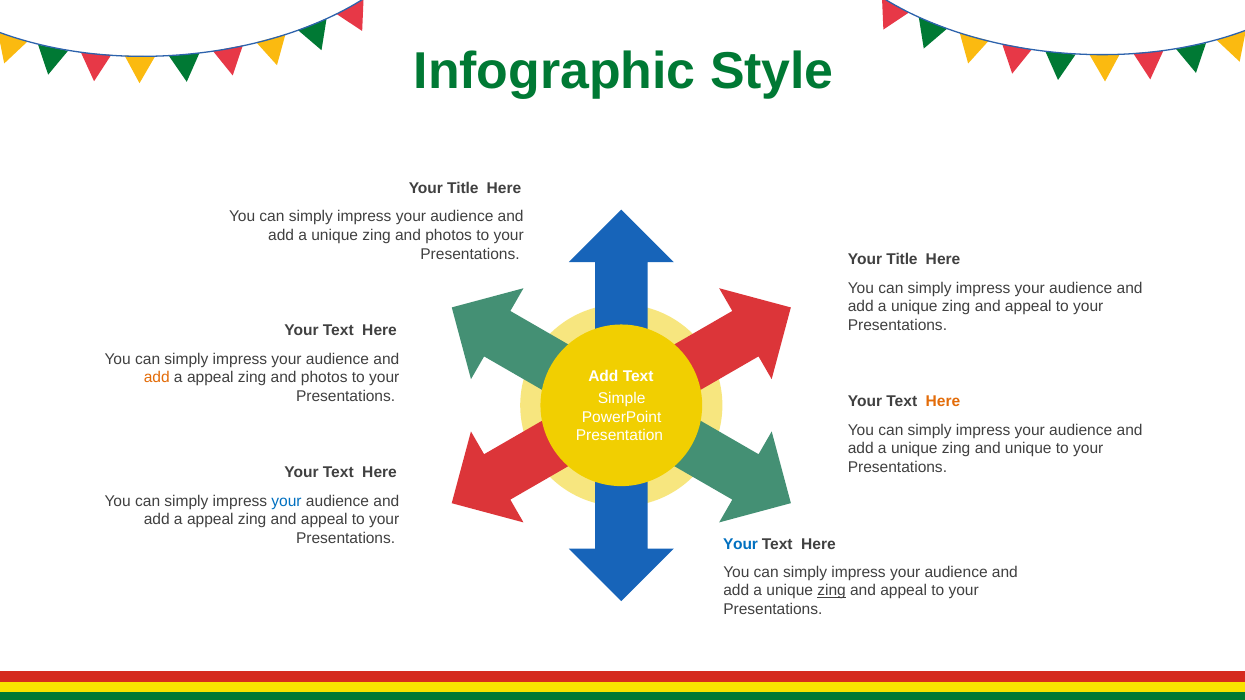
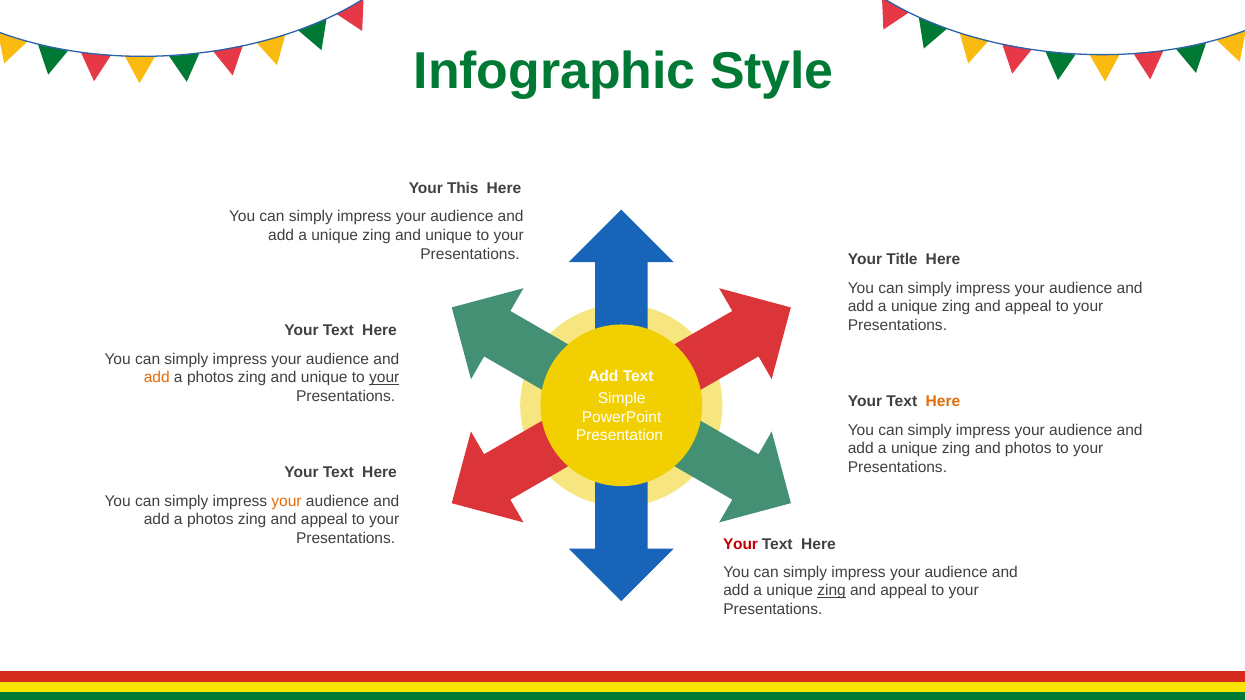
Title at (463, 189): Title -> This
unique zing and photos: photos -> unique
appeal at (210, 378): appeal -> photos
photos at (324, 378): photos -> unique
your at (384, 378) underline: none -> present
and unique: unique -> photos
your at (287, 501) colour: blue -> orange
appeal at (210, 520): appeal -> photos
Your at (740, 544) colour: blue -> red
